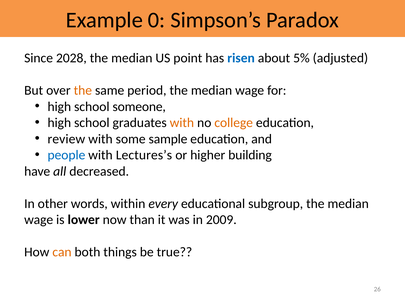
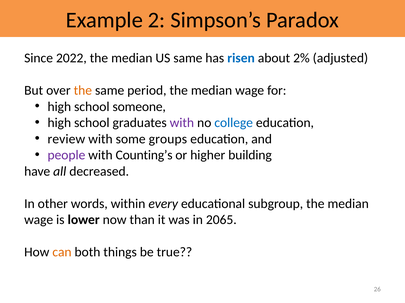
0: 0 -> 2
2028: 2028 -> 2022
US point: point -> same
5%: 5% -> 2%
with at (182, 123) colour: orange -> purple
college colour: orange -> blue
sample: sample -> groups
people colour: blue -> purple
Lectures’s: Lectures’s -> Counting’s
2009: 2009 -> 2065
